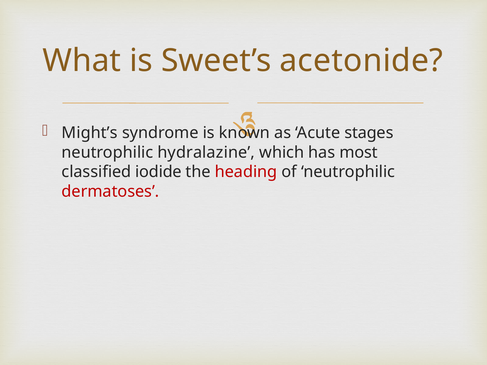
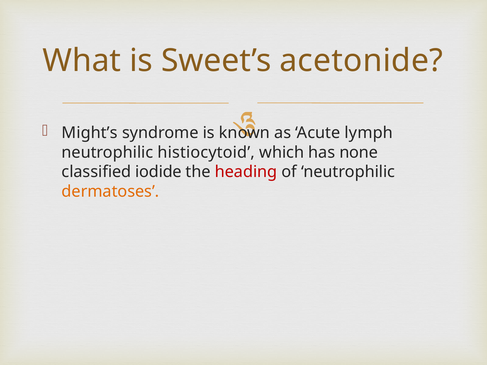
stages: stages -> lymph
hydralazine: hydralazine -> histiocytoid
most: most -> none
dermatoses colour: red -> orange
